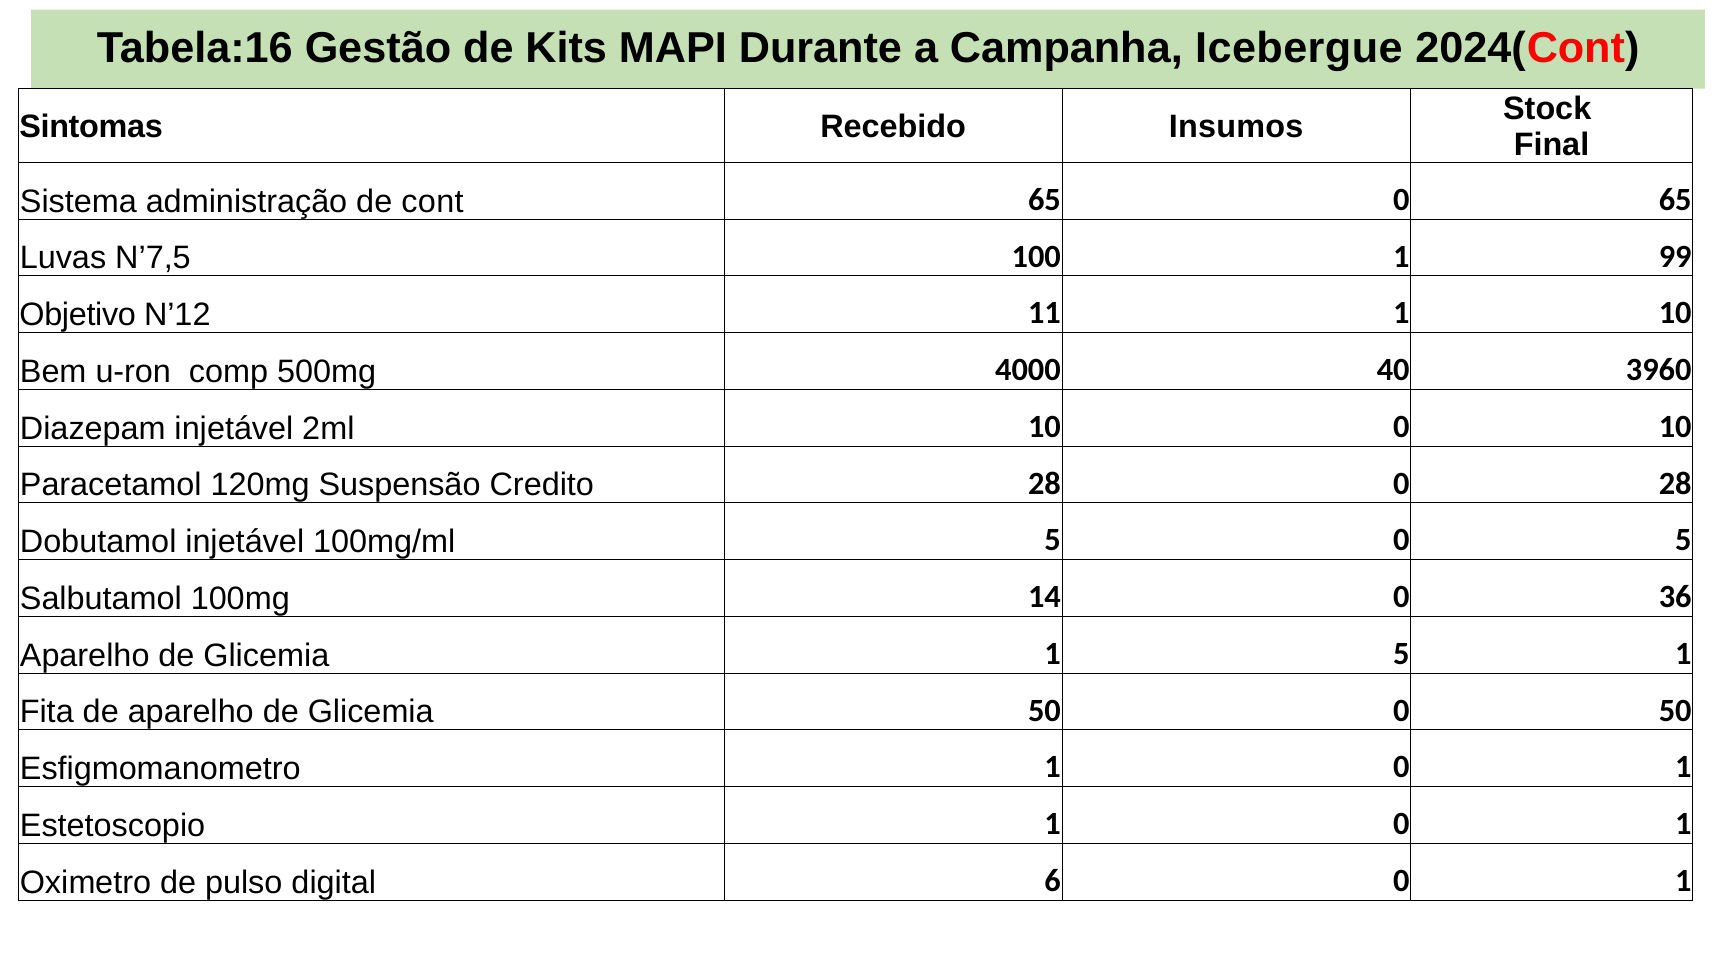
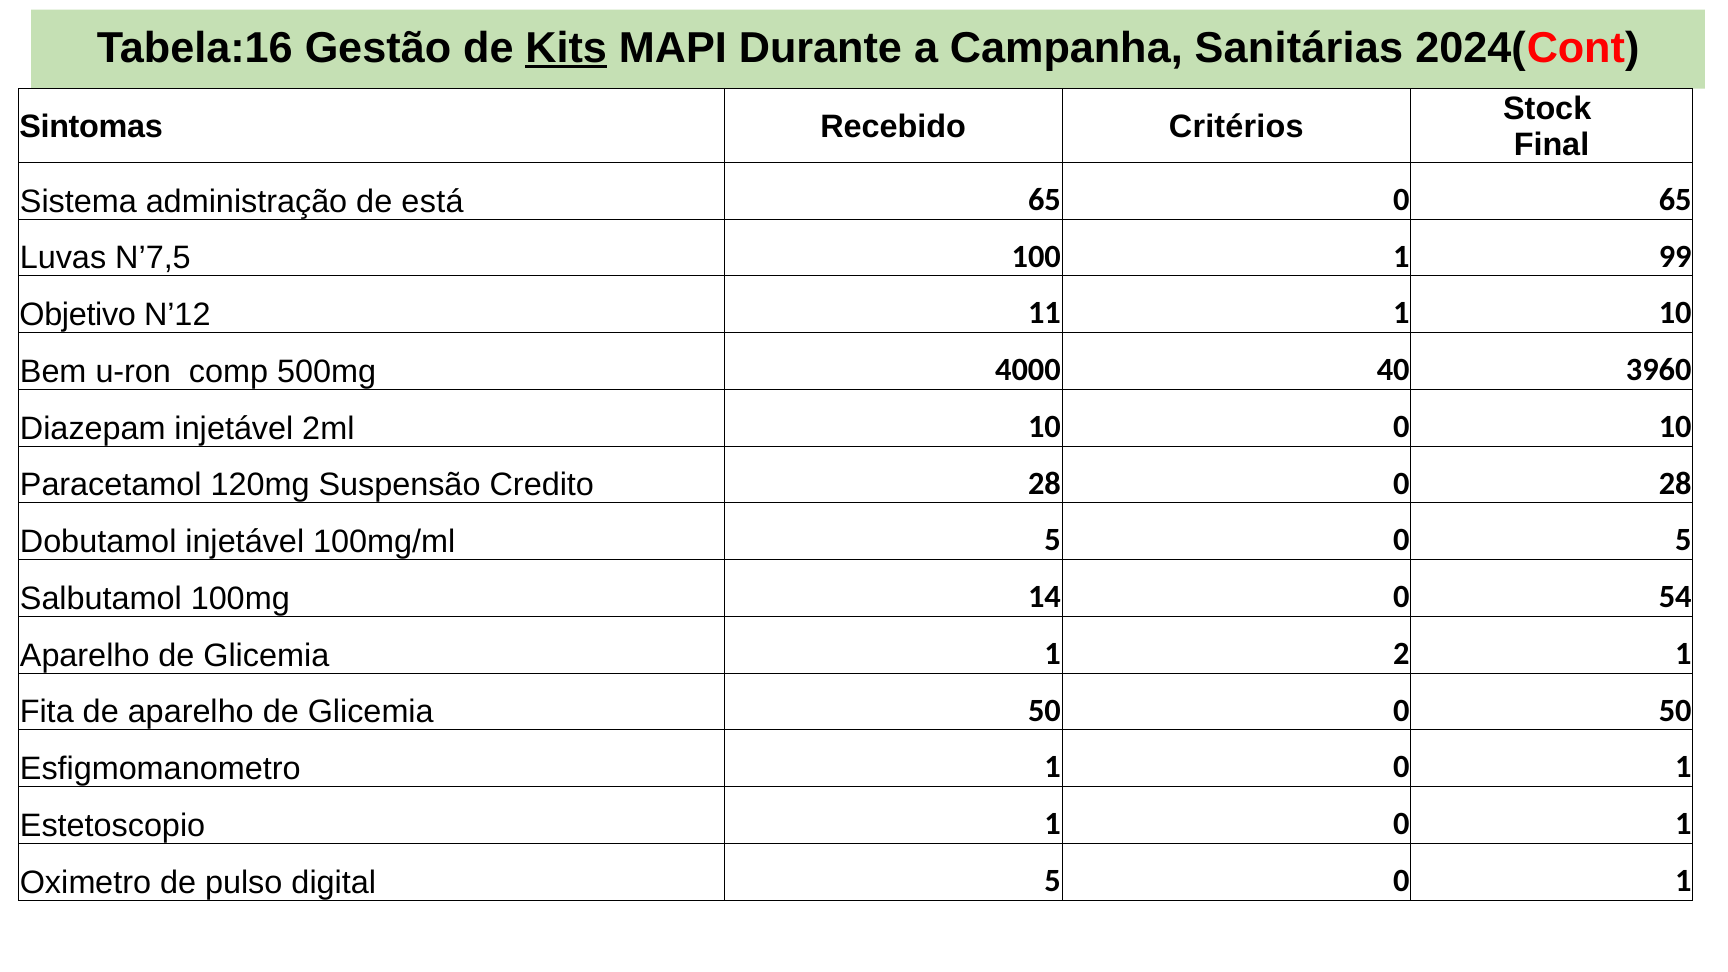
Kits underline: none -> present
Icebergue: Icebergue -> Sanitárias
Insumos: Insumos -> Critérios
cont: cont -> está
36: 36 -> 54
1 5: 5 -> 2
digital 6: 6 -> 5
